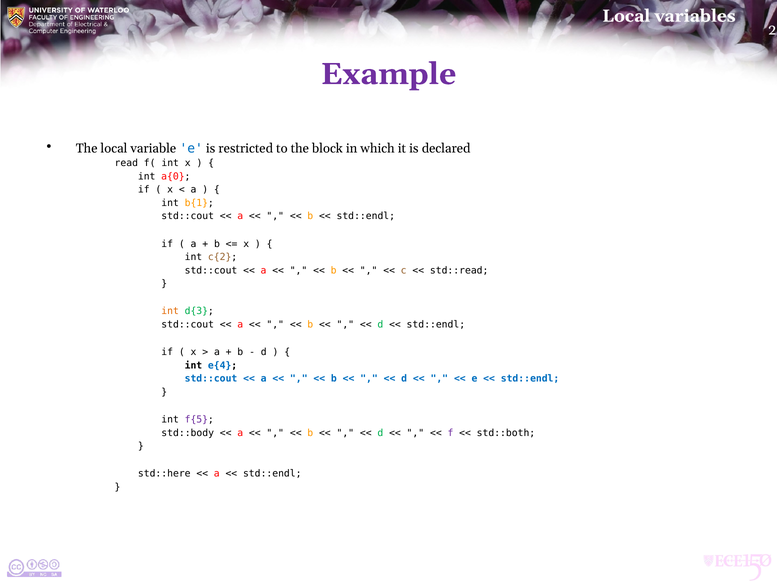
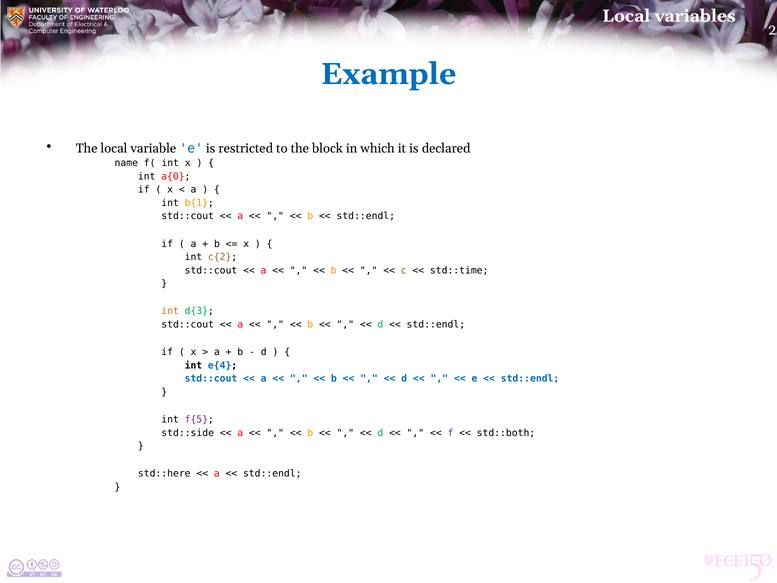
Example colour: purple -> blue
read: read -> name
std::read: std::read -> std::time
std::body: std::body -> std::side
